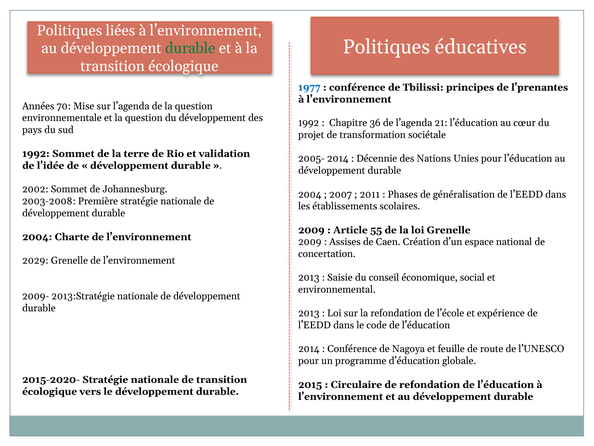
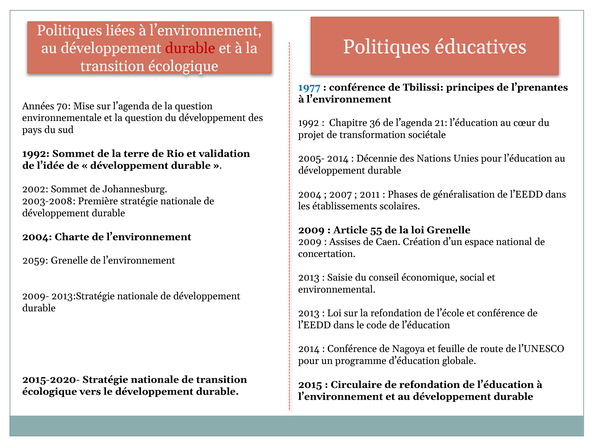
durable at (190, 48) colour: green -> red
2029: 2029 -> 2059
et expérience: expérience -> conférence
